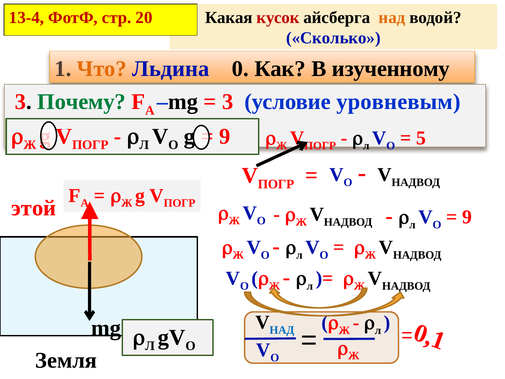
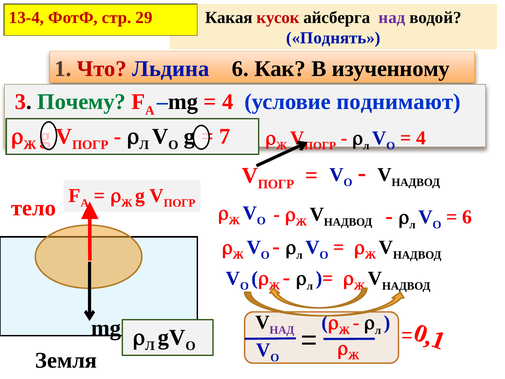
над at (392, 18) colour: orange -> purple
20: 20 -> 29
Сколько: Сколько -> Поднять
Что colour: orange -> red
Льдина 0: 0 -> 6
3 at (228, 102): 3 -> 4
уровневым: уровневым -> поднимают
9 at (225, 136): 9 -> 7
5 at (421, 138): 5 -> 4
этой: этой -> тело
9 at (467, 217): 9 -> 6
НАД at (282, 330) colour: blue -> purple
